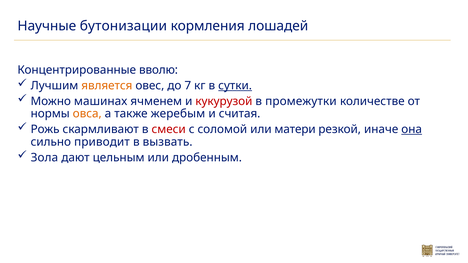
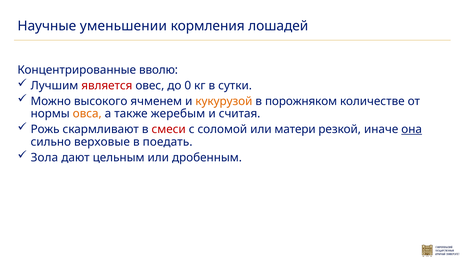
бутонизации: бутонизации -> уменьшении
является colour: orange -> red
7: 7 -> 0
сутки underline: present -> none
машинах: машинах -> высокого
кукурузой colour: red -> orange
промежутки: промежутки -> порожняком
приводит: приводит -> верховые
вызвать: вызвать -> поедать
